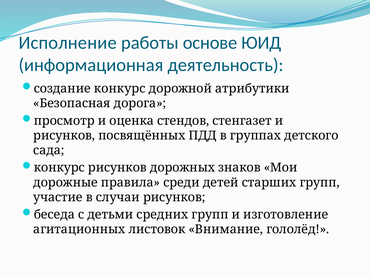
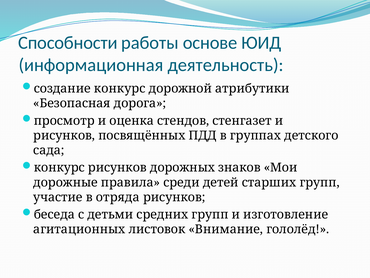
Исполнение: Исполнение -> Способности
случаи: случаи -> отряда
